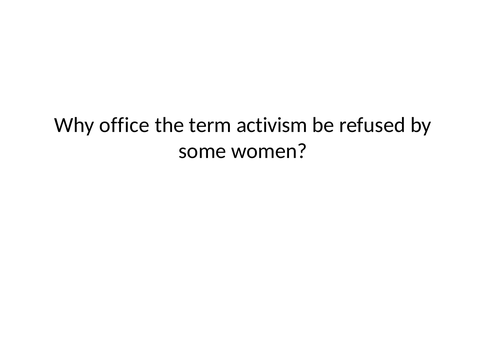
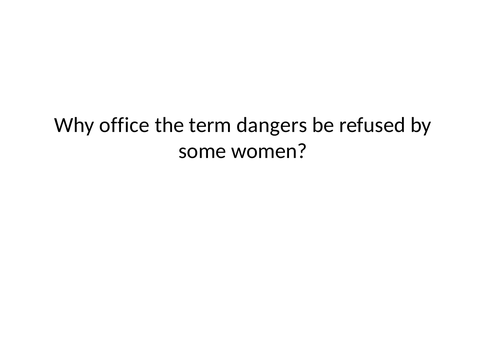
activism: activism -> dangers
